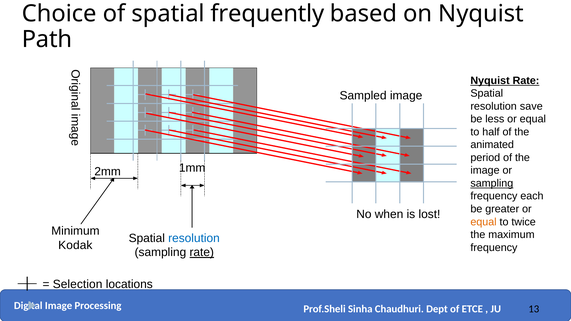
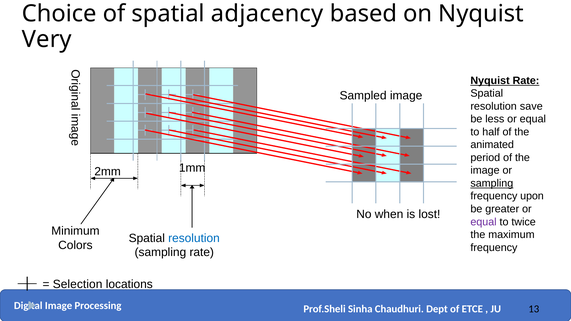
frequently: frequently -> adjacency
Path: Path -> Very
each: each -> upon
equal at (484, 222) colour: orange -> purple
Kodak: Kodak -> Colors
rate at (202, 253) underline: present -> none
